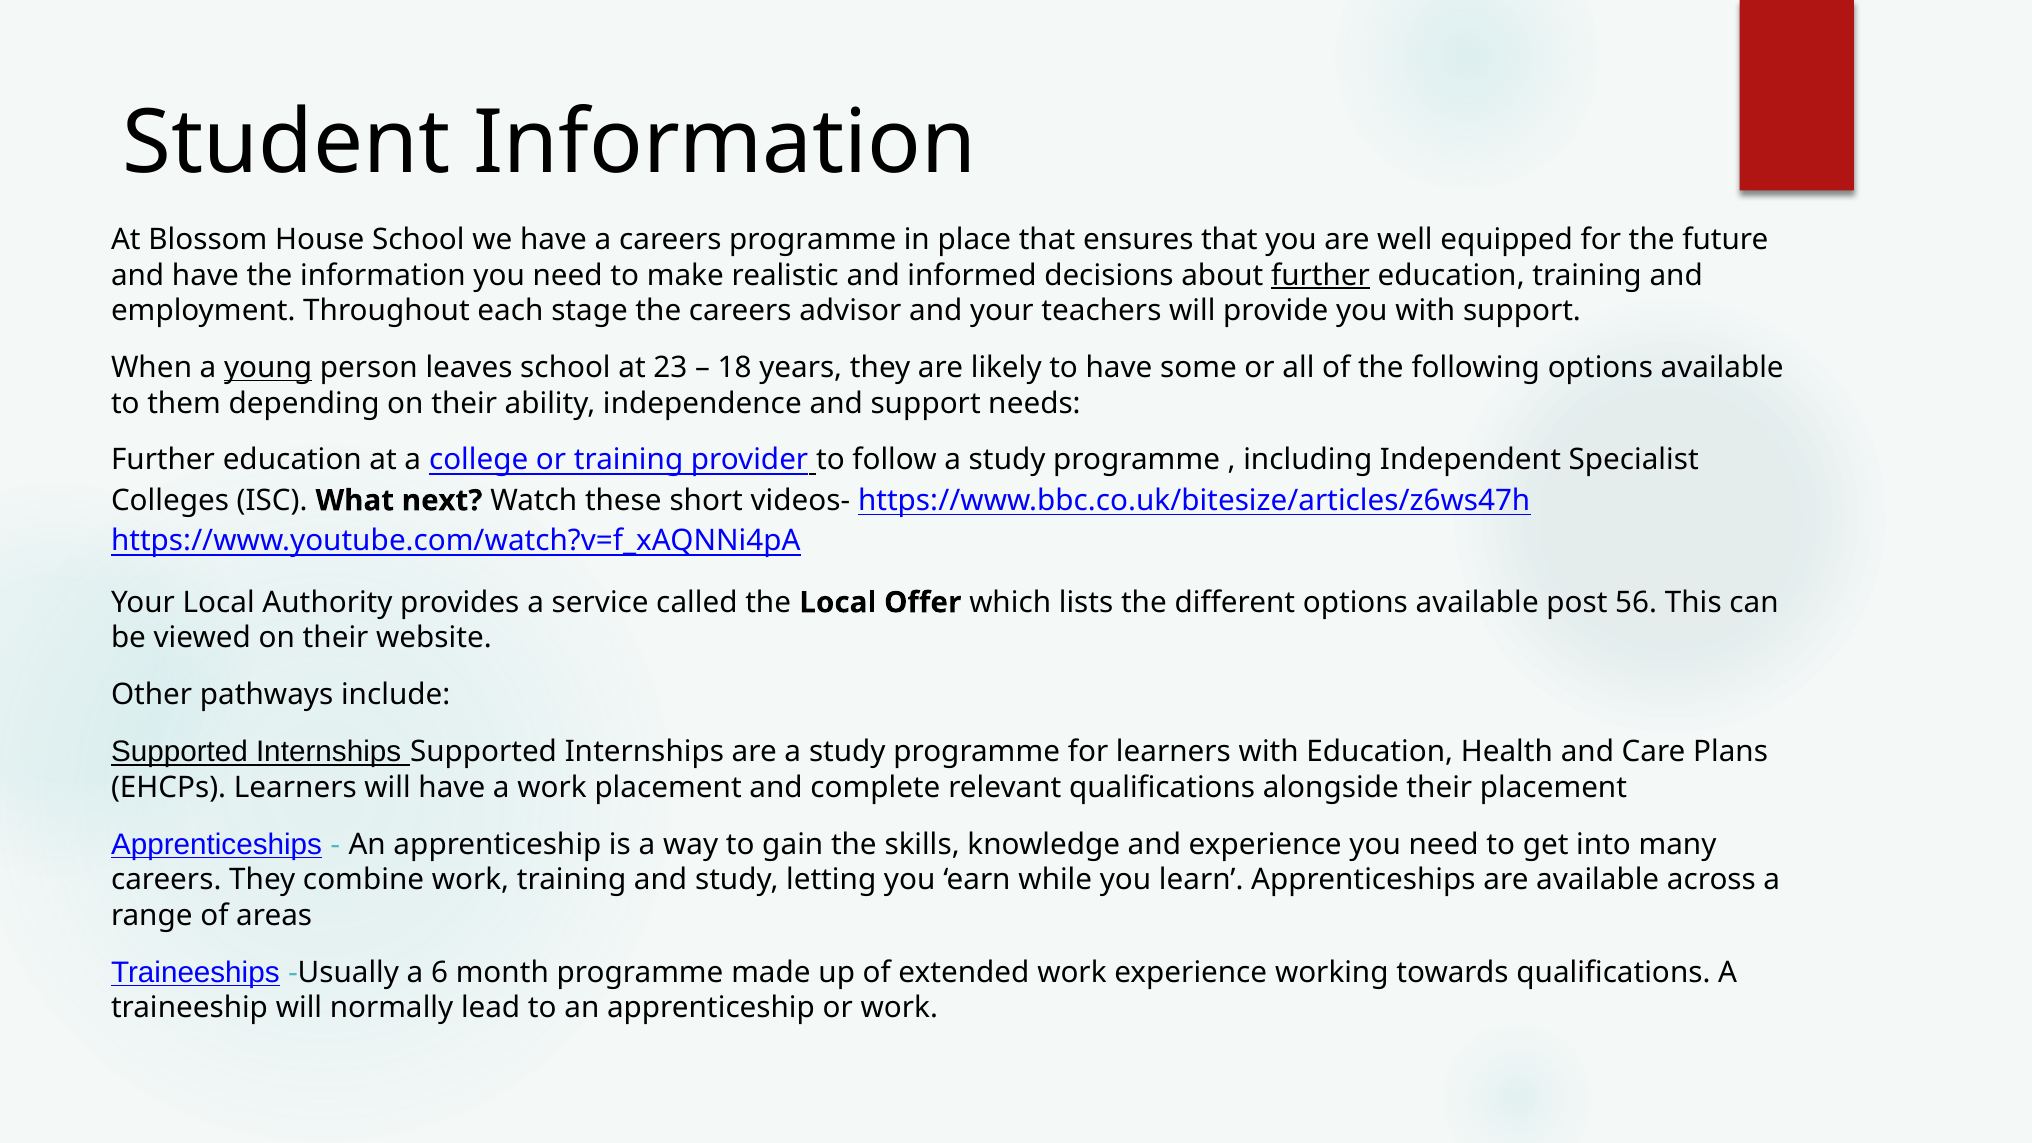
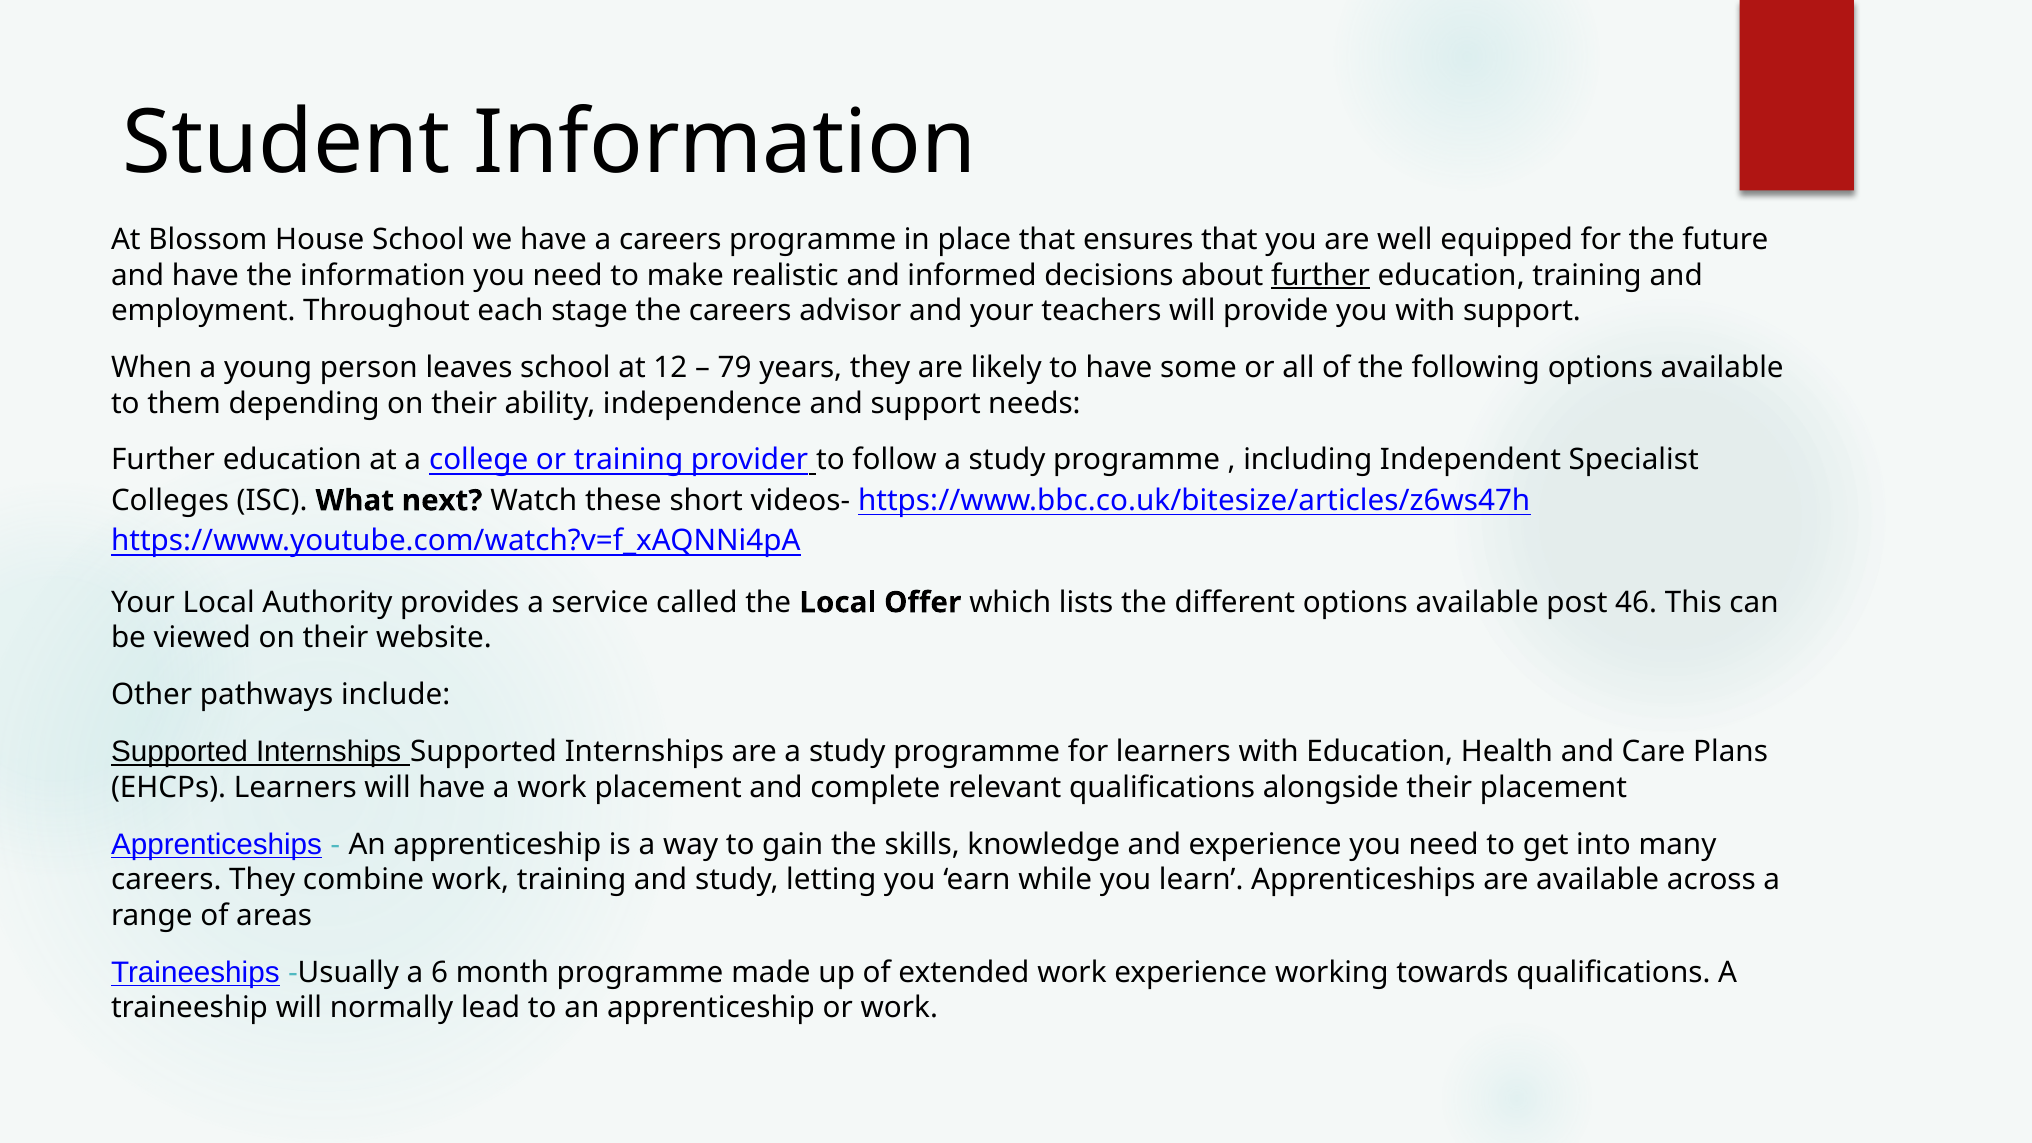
young underline: present -> none
23: 23 -> 12
18: 18 -> 79
56: 56 -> 46
